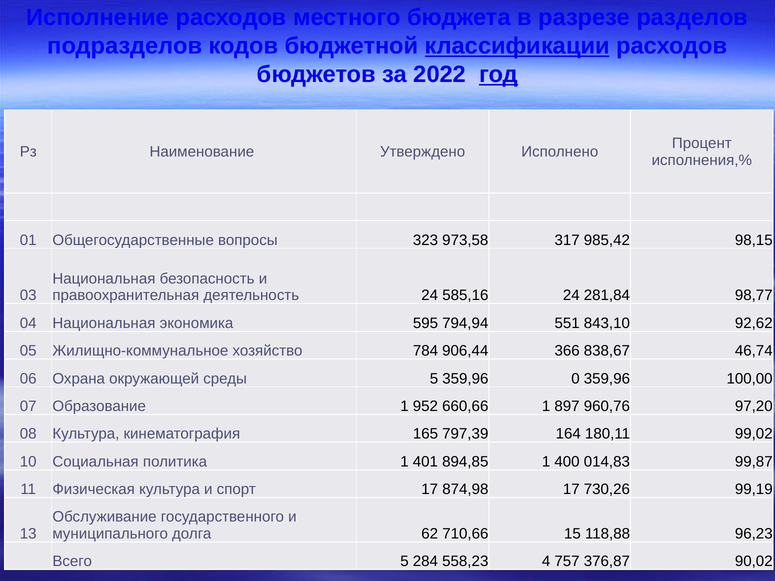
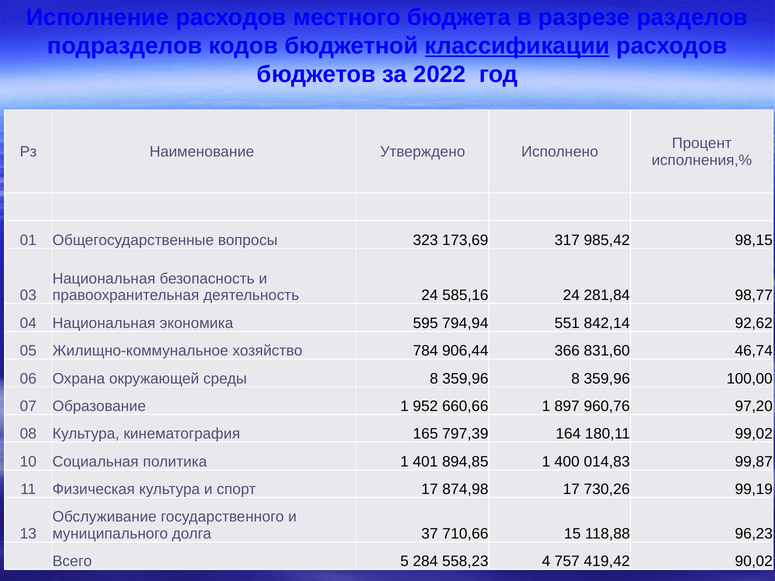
год underline: present -> none
973,58: 973,58 -> 173,69
843,10: 843,10 -> 842,14
838,67: 838,67 -> 831,60
среды 5: 5 -> 8
359,96 0: 0 -> 8
62: 62 -> 37
376,87: 376,87 -> 419,42
